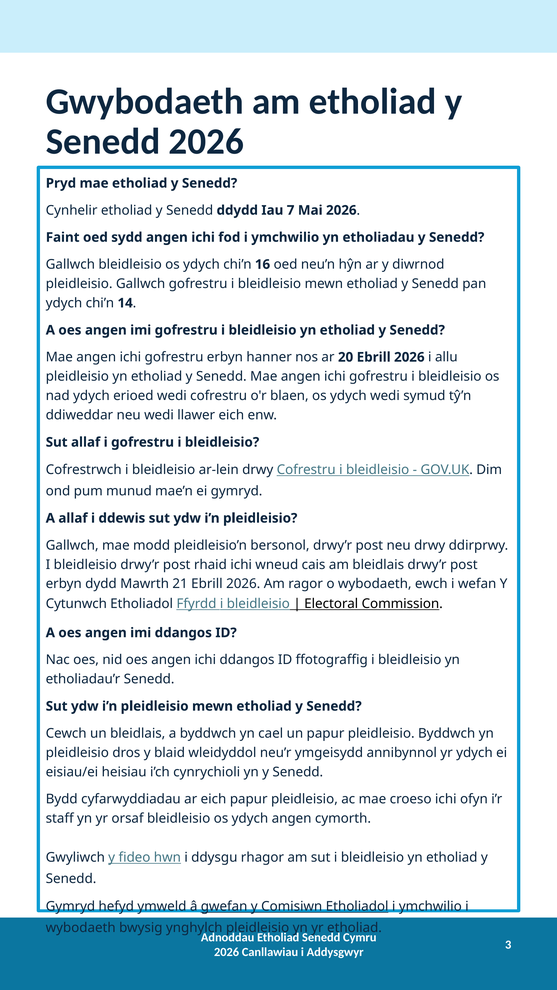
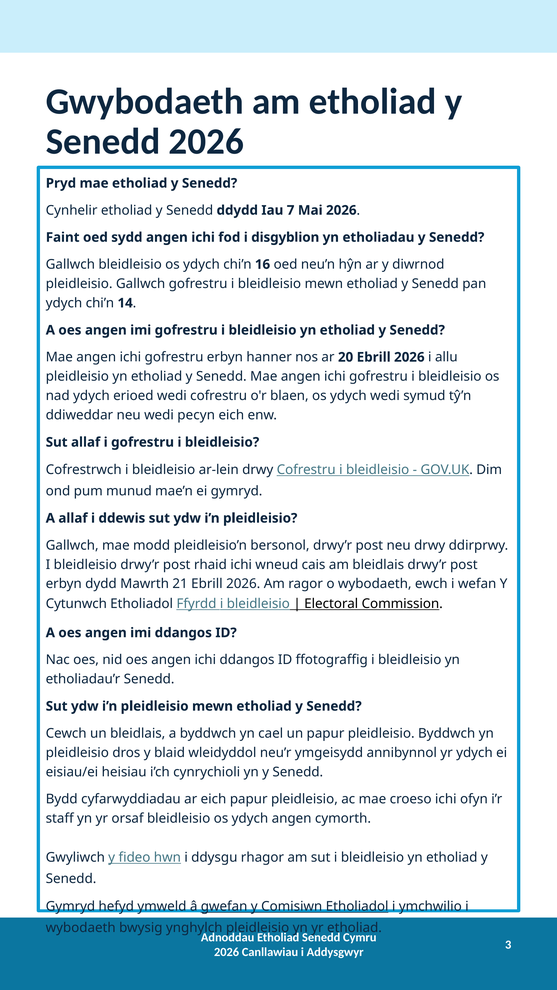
fod i ymchwilio: ymchwilio -> disgyblion
llawer: llawer -> pecyn
